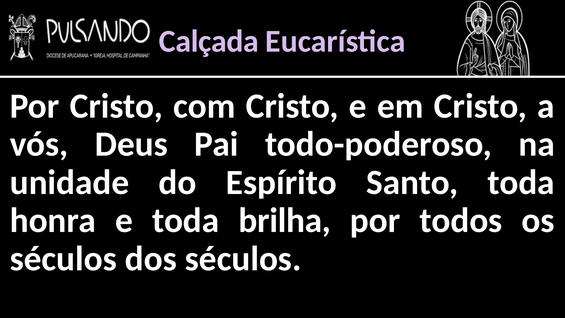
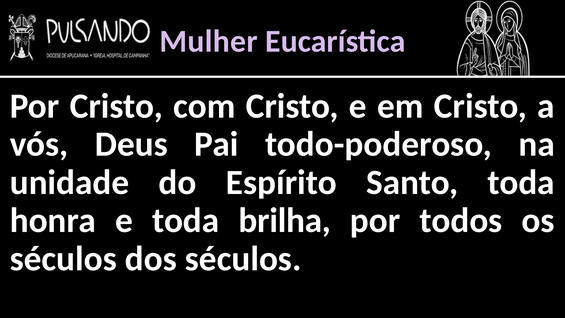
Calçada: Calçada -> Mulher
